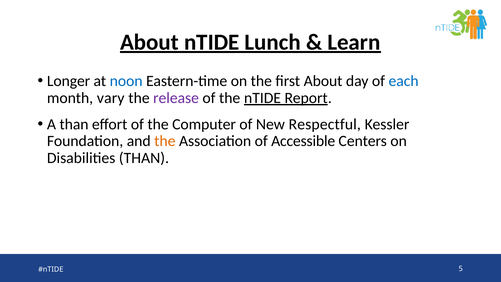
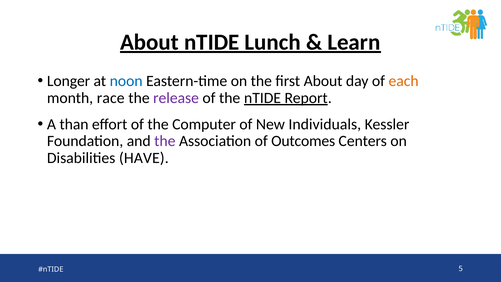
each colour: blue -> orange
vary: vary -> race
Respectful: Respectful -> Individuals
the at (165, 141) colour: orange -> purple
Accessible: Accessible -> Outcomes
Disabilities THAN: THAN -> HAVE
